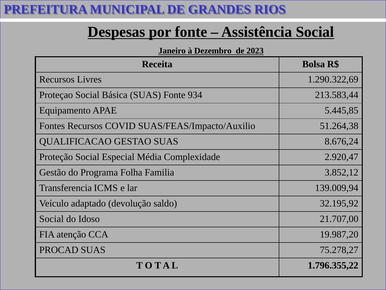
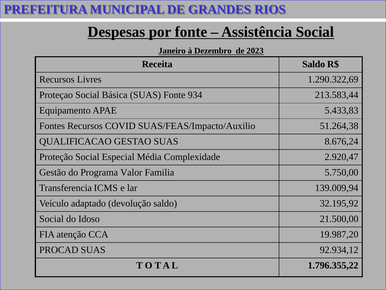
Receita Bolsa: Bolsa -> Saldo
5.445,85: 5.445,85 -> 5.433,83
Folha: Folha -> Valor
3.852,12: 3.852,12 -> 5.750,00
21.707,00: 21.707,00 -> 21.500,00
75.278,27: 75.278,27 -> 92.934,12
